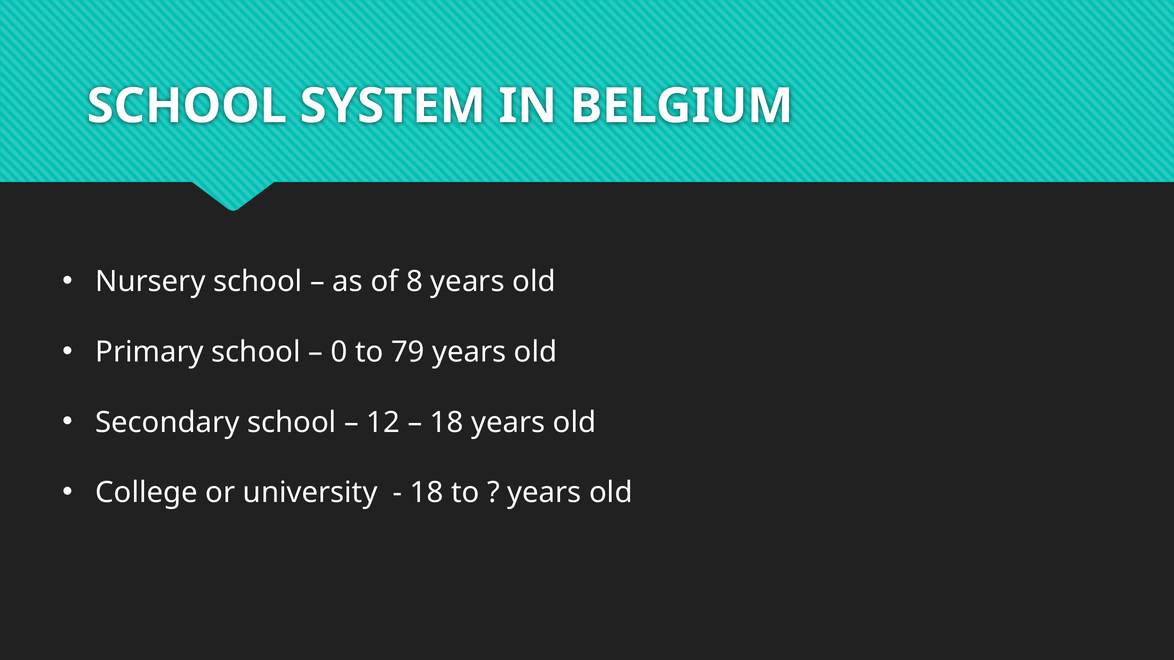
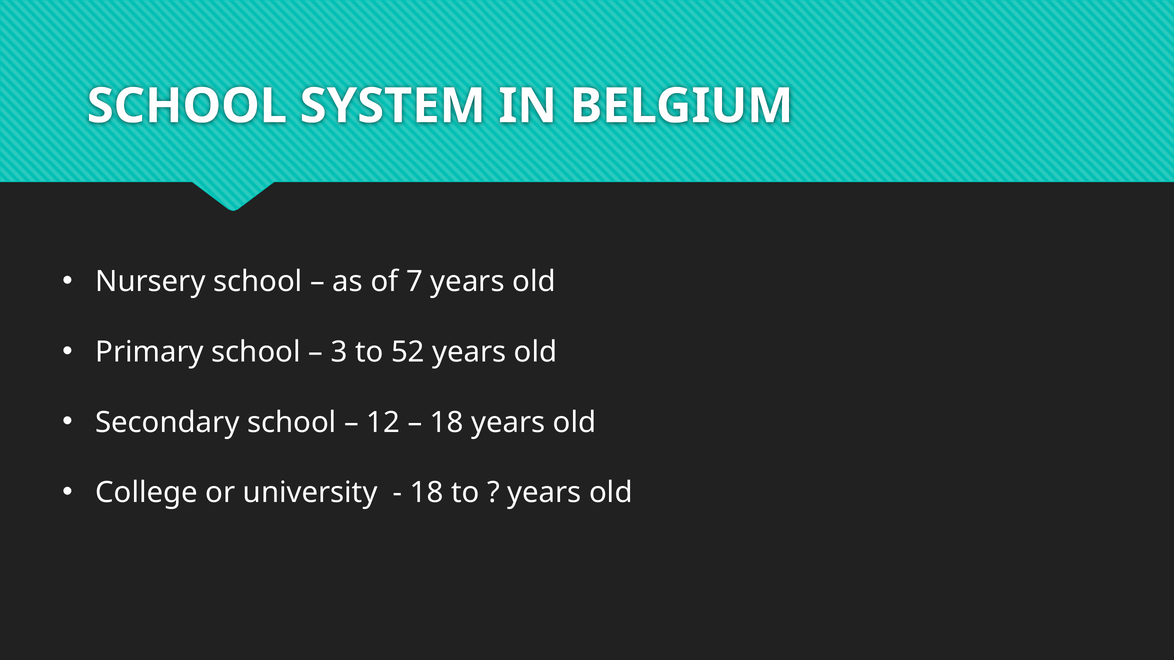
8: 8 -> 7
0: 0 -> 3
79: 79 -> 52
